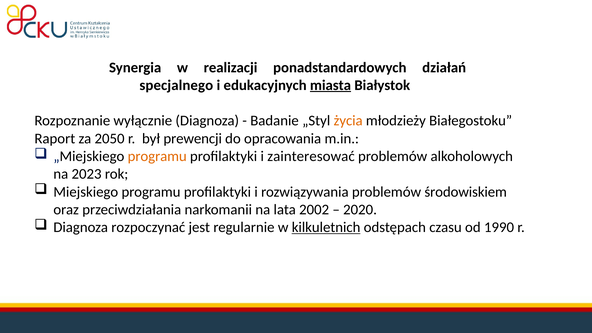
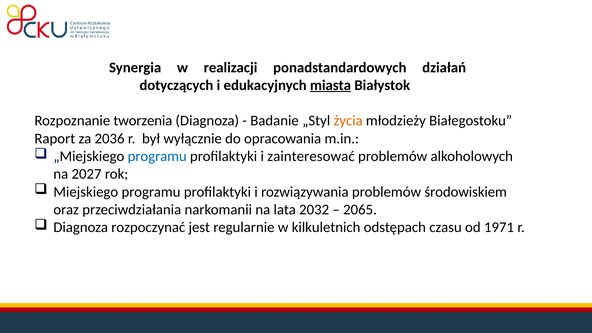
specjalnego: specjalnego -> dotyczących
wyłącznie: wyłącznie -> tworzenia
2050: 2050 -> 2036
prewencji: prewencji -> wyłącznie
programu at (157, 156) colour: orange -> blue
2023: 2023 -> 2027
2002: 2002 -> 2032
2020: 2020 -> 2065
kilkuletnich underline: present -> none
1990: 1990 -> 1971
